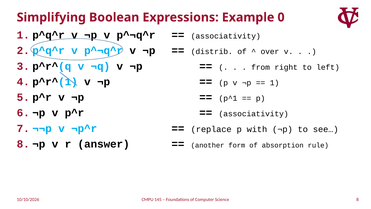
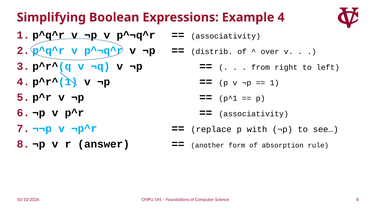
0: 0 -> 4
